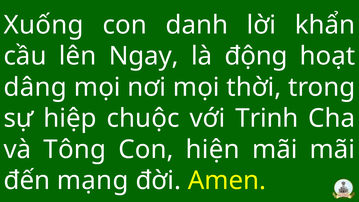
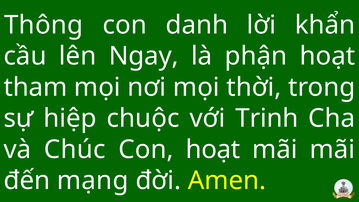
Xuống: Xuống -> Thông
động: động -> phận
dâng: dâng -> tham
Tông: Tông -> Chúc
Con hiện: hiện -> hoạt
